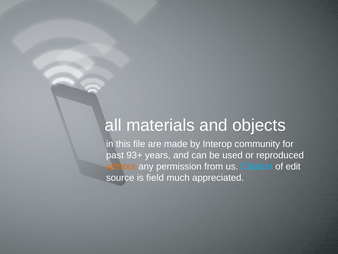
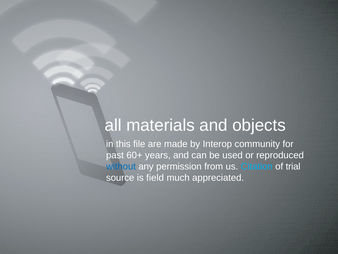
93+: 93+ -> 60+
without colour: orange -> blue
edit: edit -> trial
